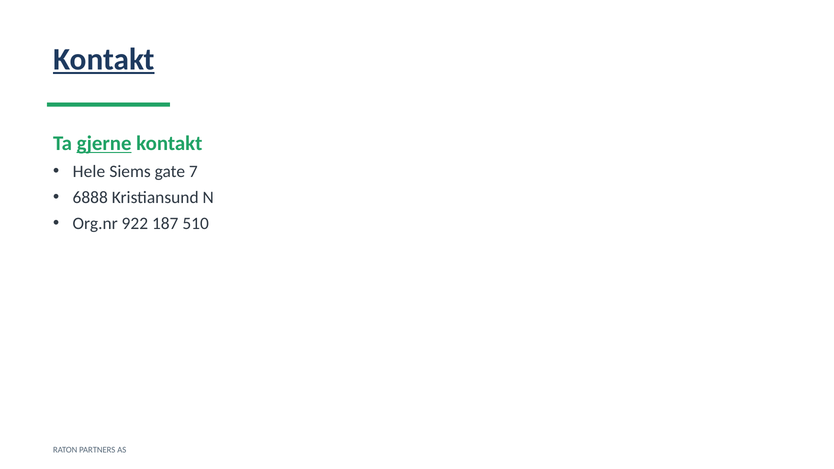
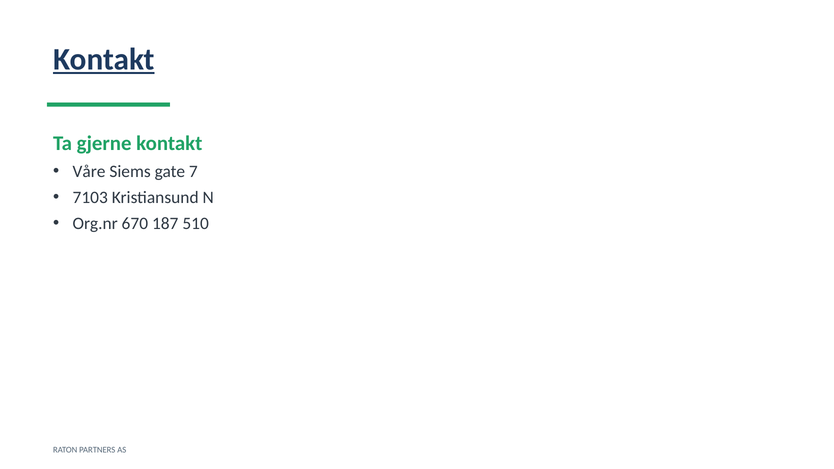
gjerne underline: present -> none
Hele: Hele -> Våre
6888: 6888 -> 7103
922: 922 -> 670
